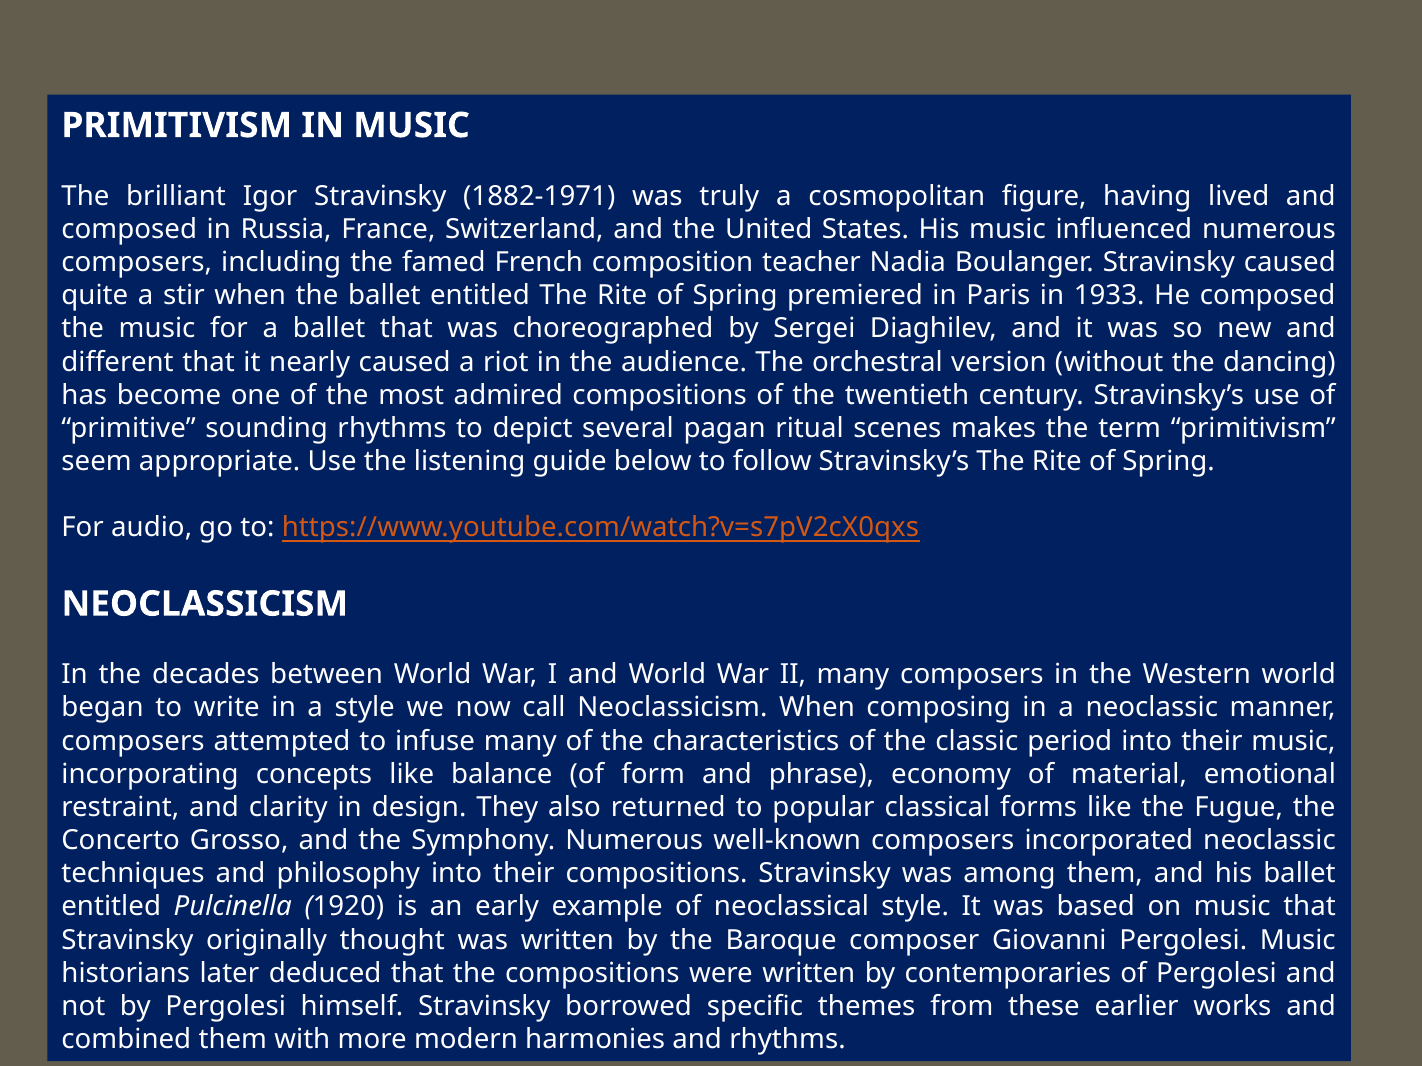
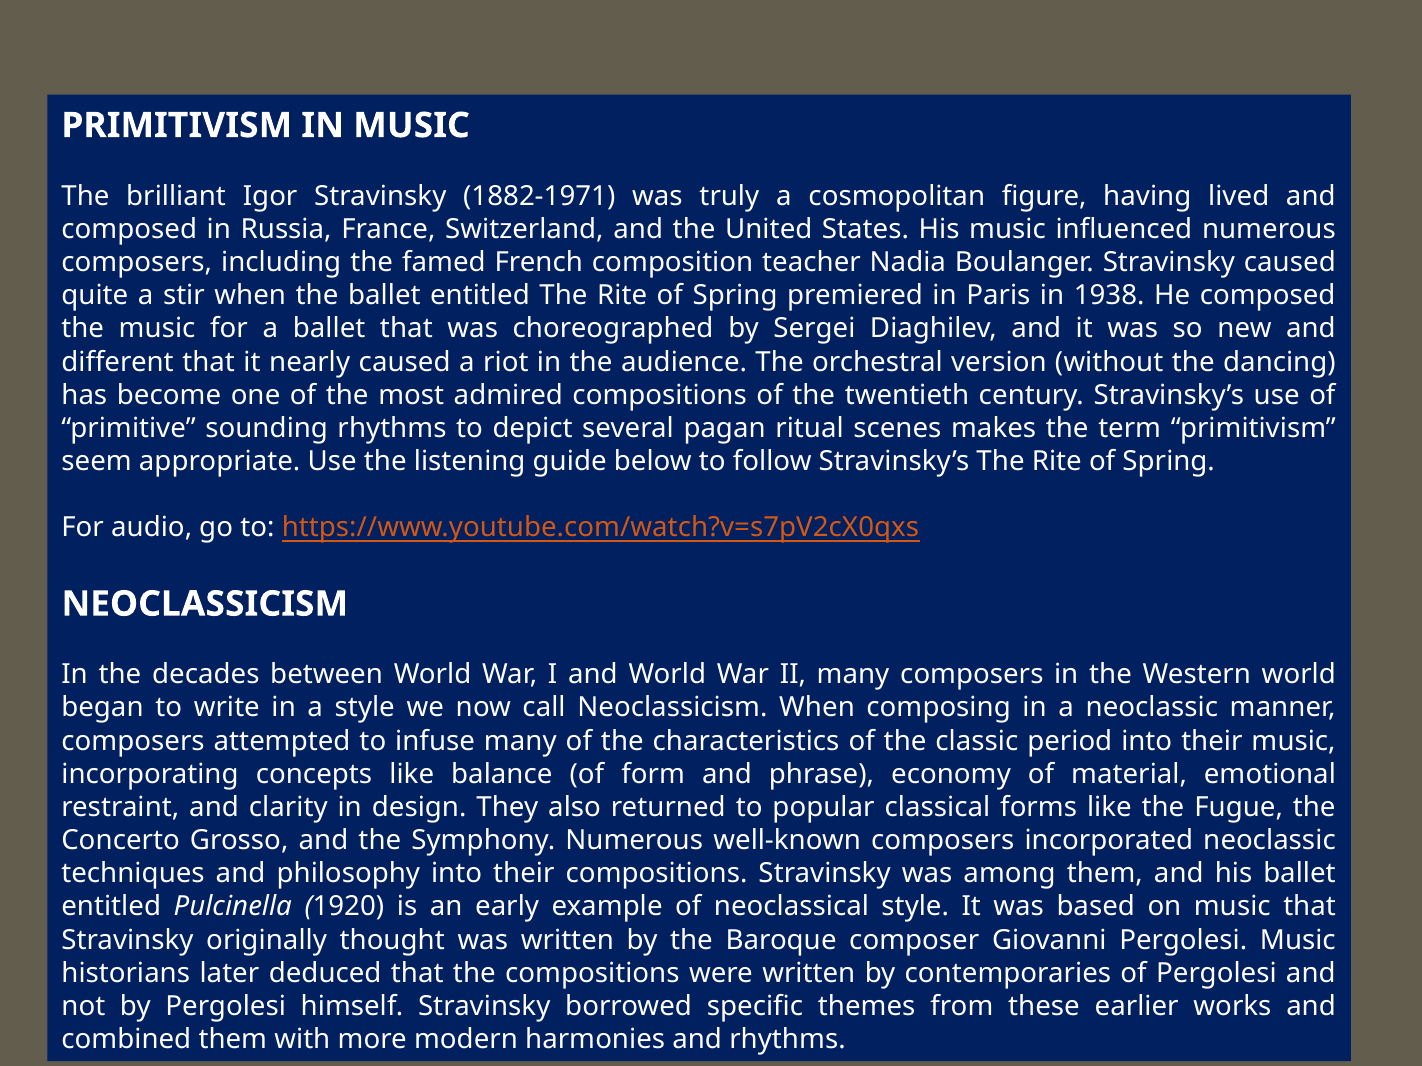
1933: 1933 -> 1938
